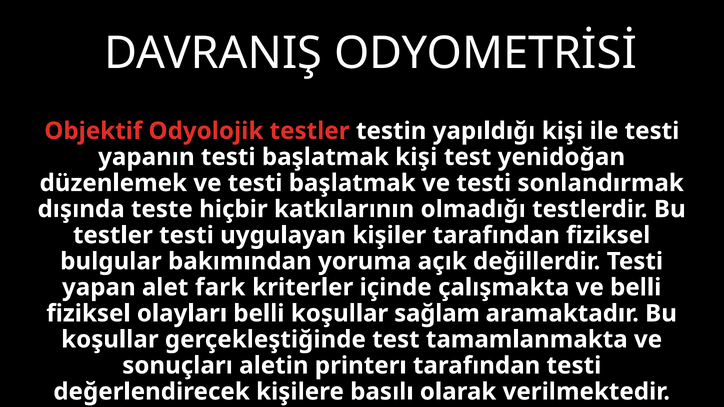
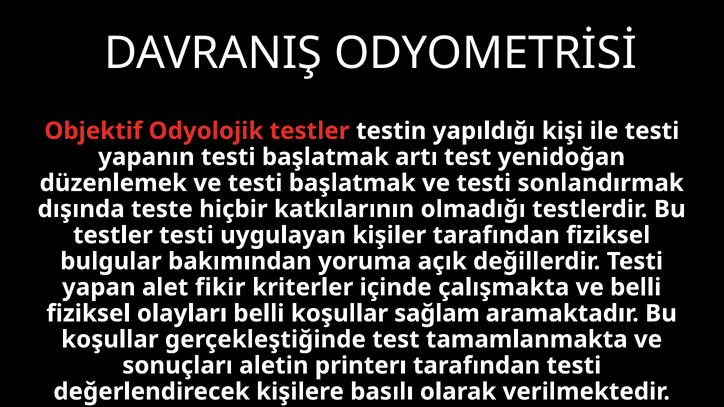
başlatmak kişi: kişi -> artı
fark: fark -> fikir
